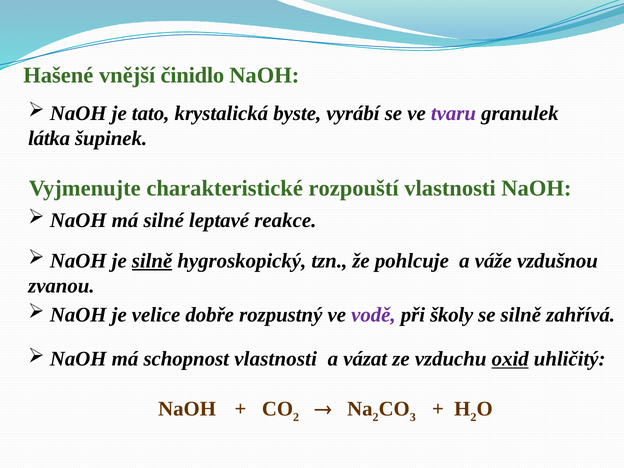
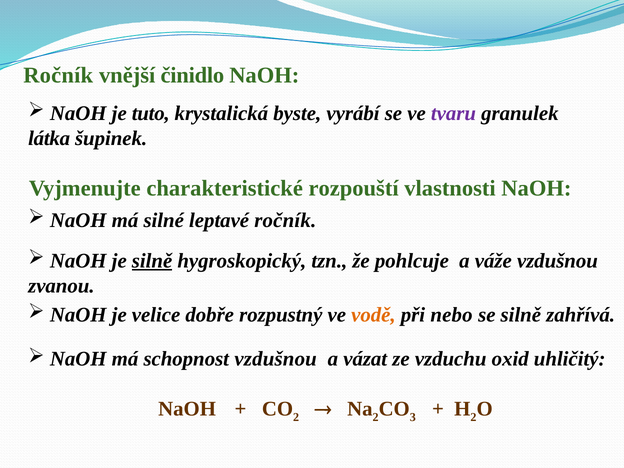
Hašené at (58, 75): Hašené -> Ročník
tato: tato -> tuto
leptavé reakce: reakce -> ročník
vodě colour: purple -> orange
školy: školy -> nebo
schopnost vlastnosti: vlastnosti -> vzdušnou
oxid underline: present -> none
